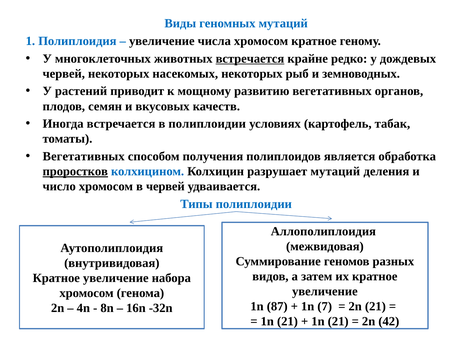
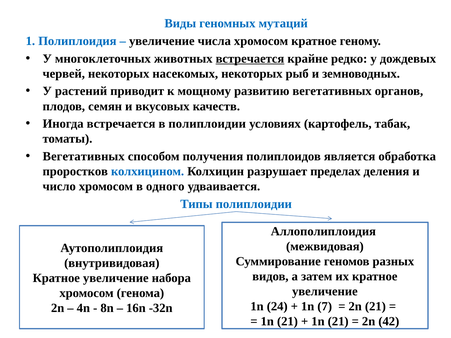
проростков underline: present -> none
разрушает мутаций: мутаций -> пределах
в червей: червей -> одного
87: 87 -> 24
